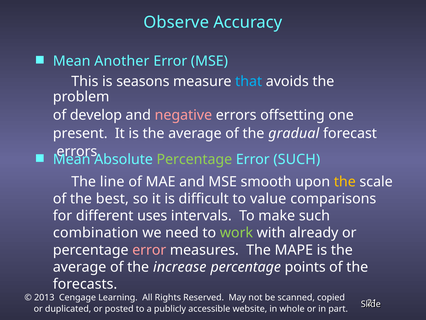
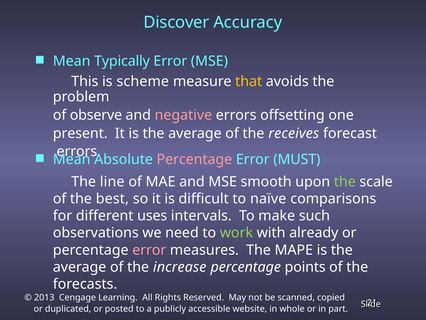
Observe: Observe -> Discover
Another: Another -> Typically
seasons: seasons -> scheme
that colour: light blue -> yellow
develop: develop -> observe
gradual: gradual -> receives
Percentage at (194, 159) colour: light green -> pink
Error SUCH: SUCH -> MUST
the at (345, 181) colour: yellow -> light green
value: value -> naïve
combination: combination -> observations
